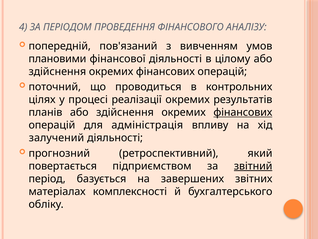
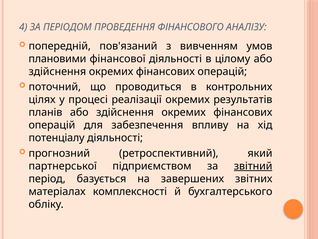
фінансових at (243, 112) underline: present -> none
адміністрація: адміністрація -> забезпечення
залучений: залучений -> потенціалу
повертається: повертається -> партнерської
